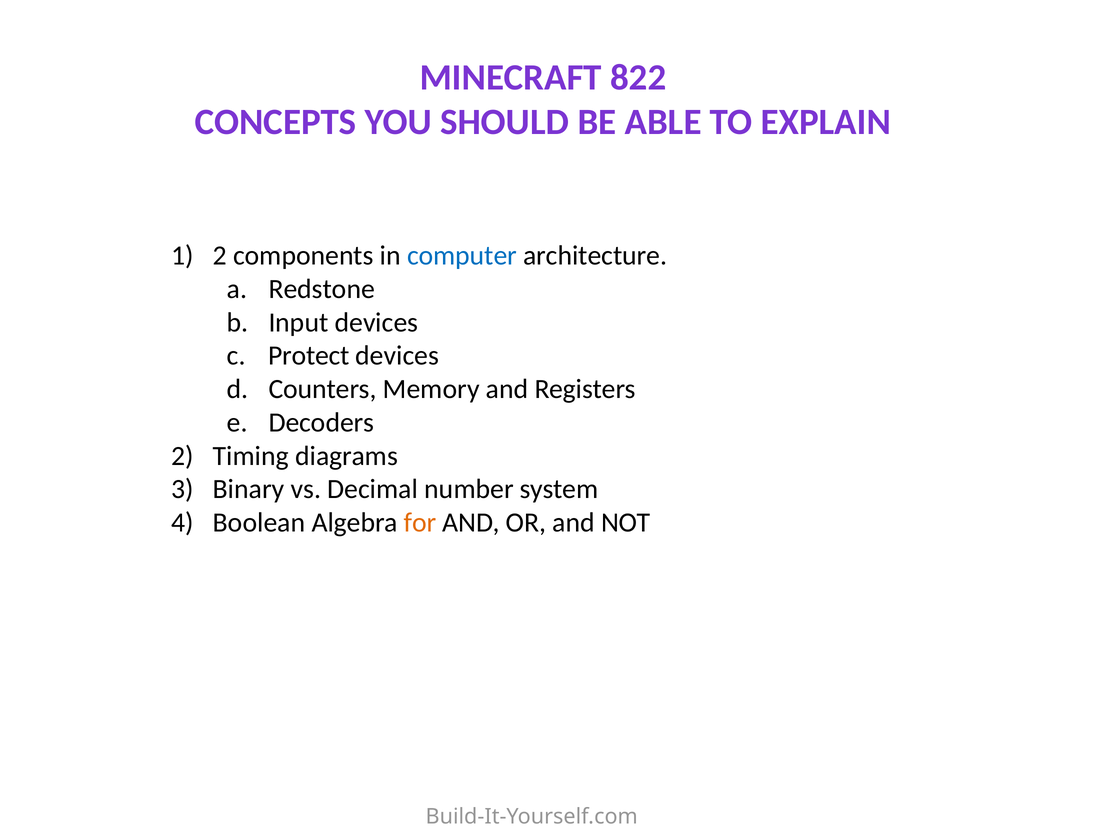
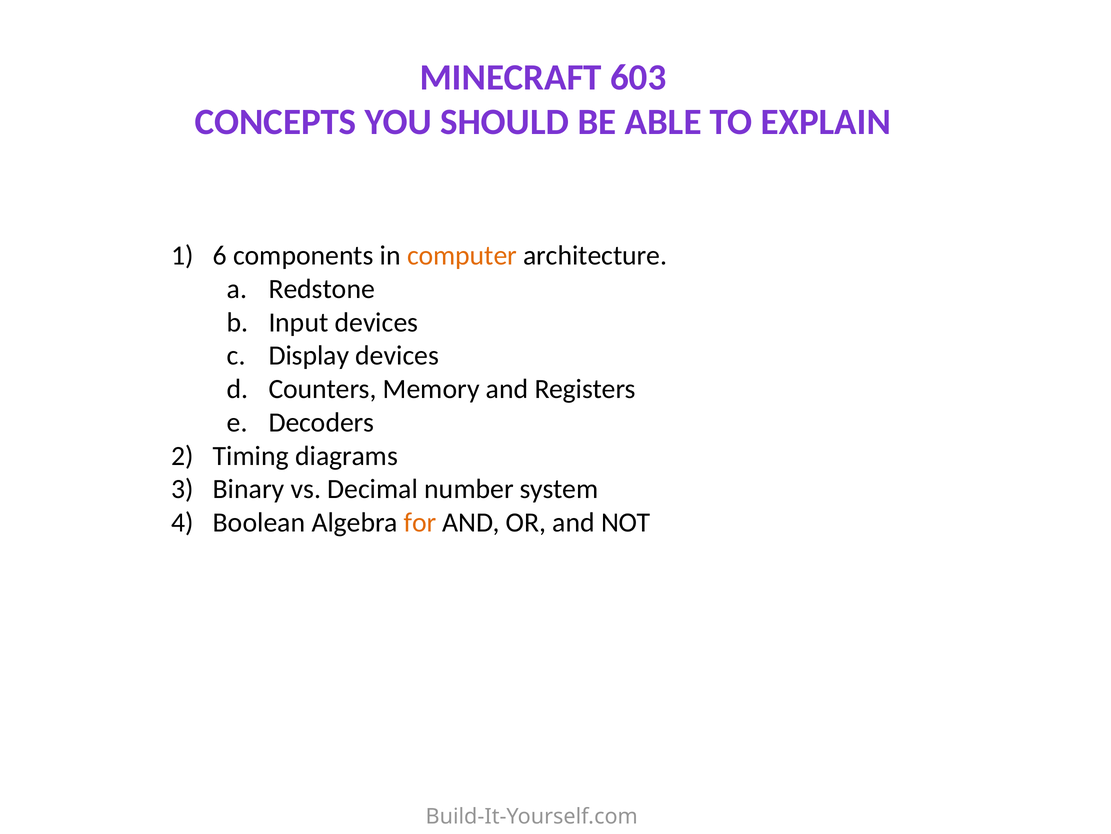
822: 822 -> 603
2 at (220, 256): 2 -> 6
computer colour: blue -> orange
Protect: Protect -> Display
